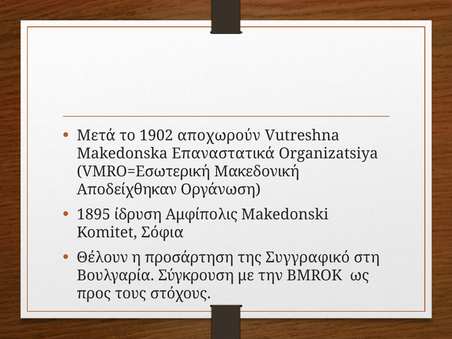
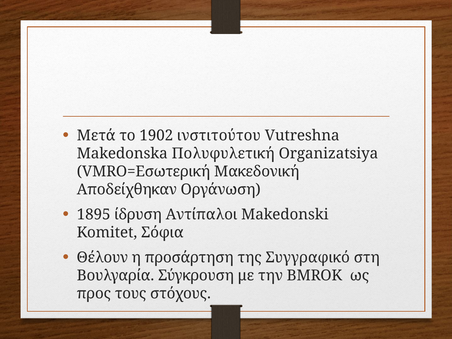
αποχωρούν: αποχωρούν -> ινστιτούτου
Επαναστατικά: Επαναστατικά -> Πολυφυλετική
Αμφίπολις: Αμφίπολις -> Αντίπαλοι
